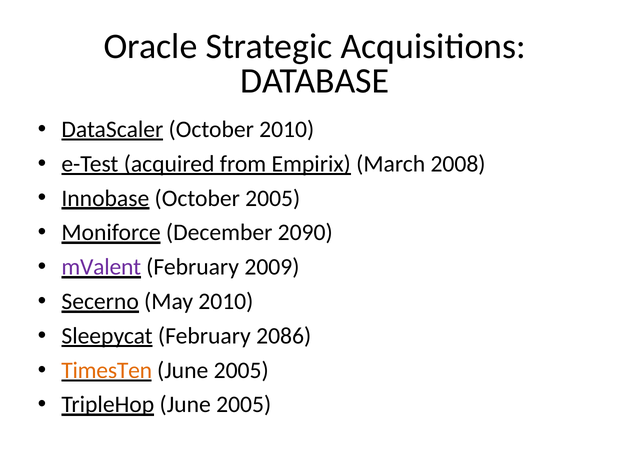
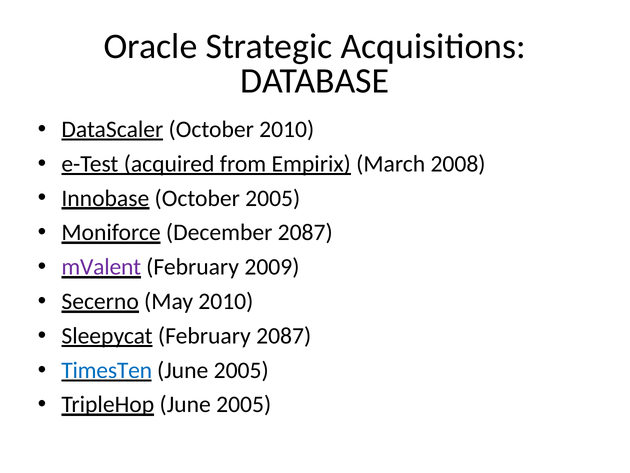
December 2090: 2090 -> 2087
February 2086: 2086 -> 2087
TimesTen colour: orange -> blue
